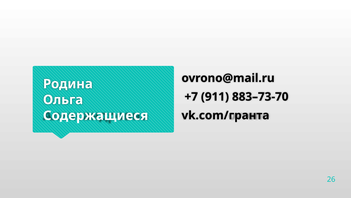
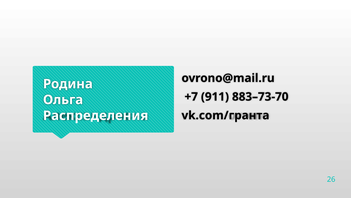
Содержащиеся: Содержащиеся -> Распределения
